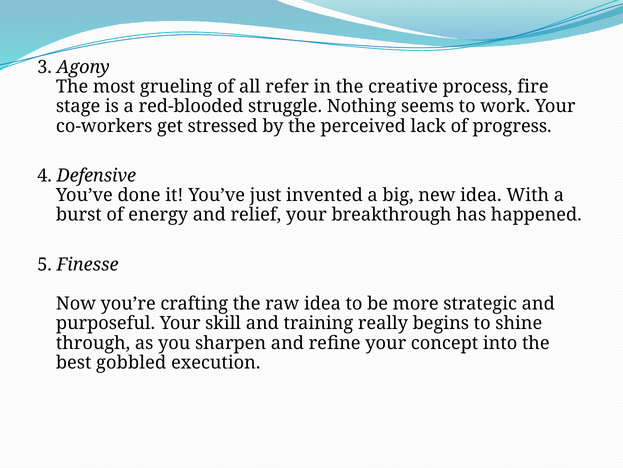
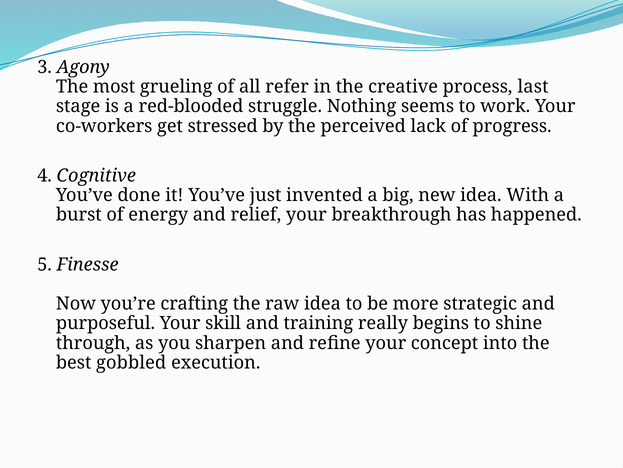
fire: fire -> last
Defensive: Defensive -> Cognitive
